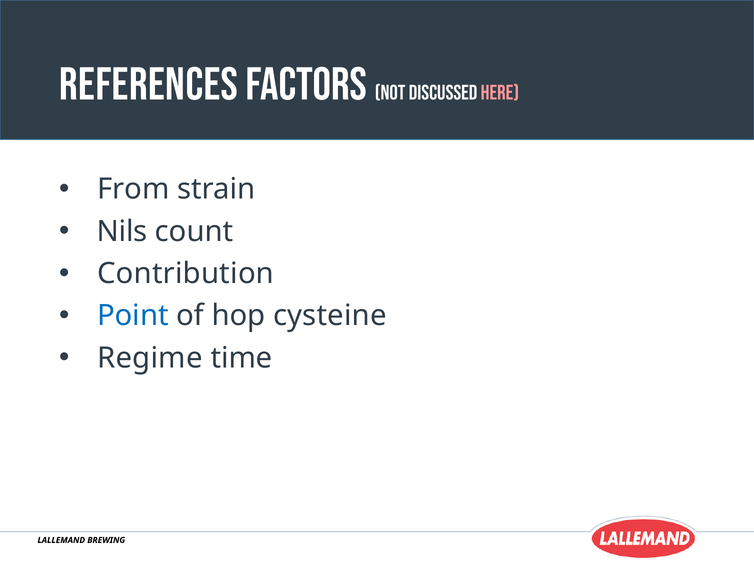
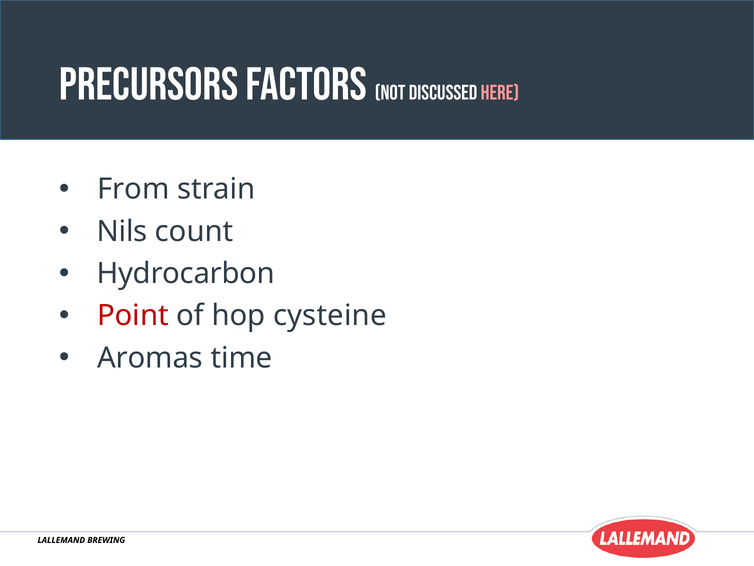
References: References -> Precursors
Contribution: Contribution -> Hydrocarbon
Point colour: blue -> red
Regime: Regime -> Aromas
